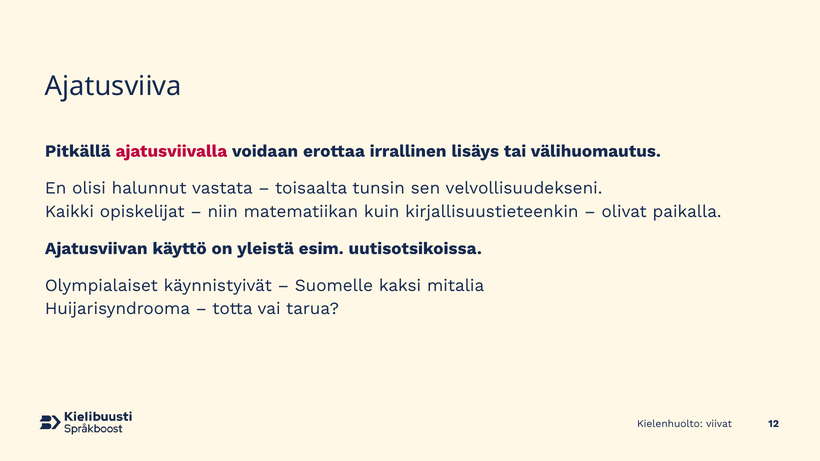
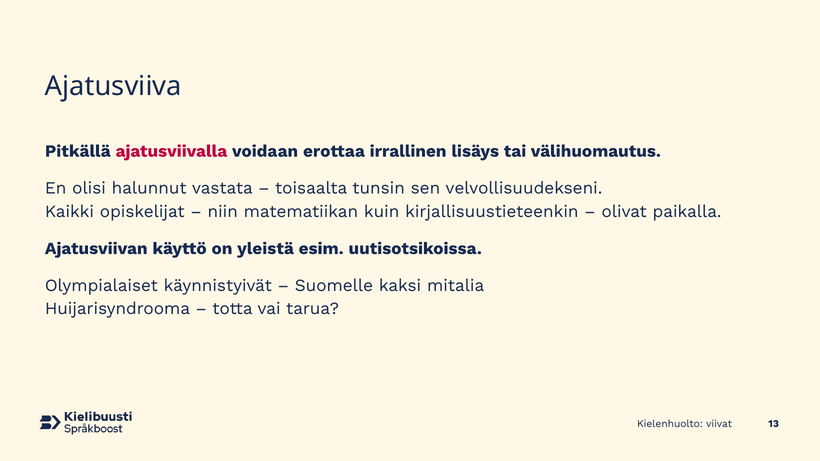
12: 12 -> 13
